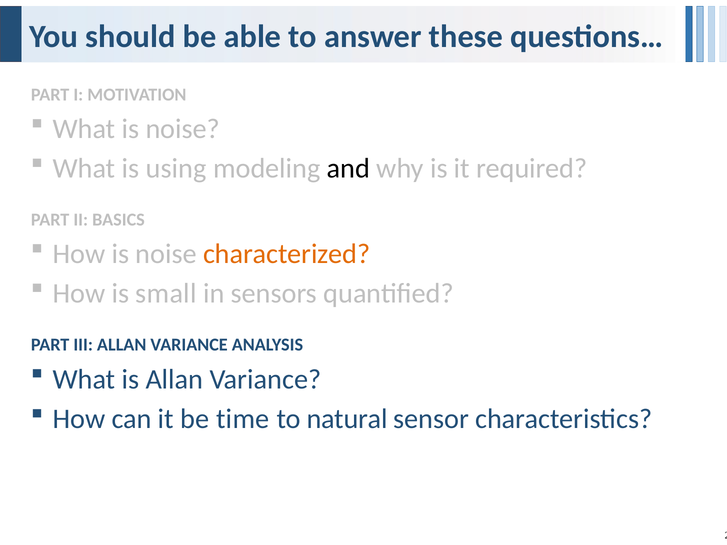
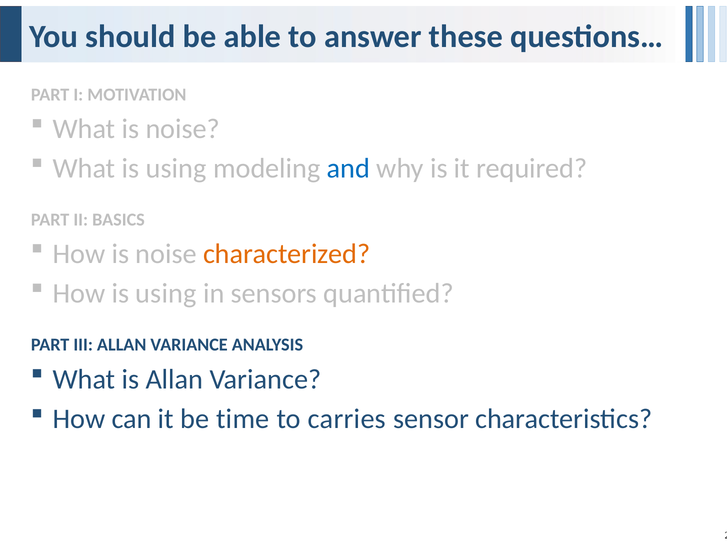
and colour: black -> blue
How is small: small -> using
natural: natural -> carries
